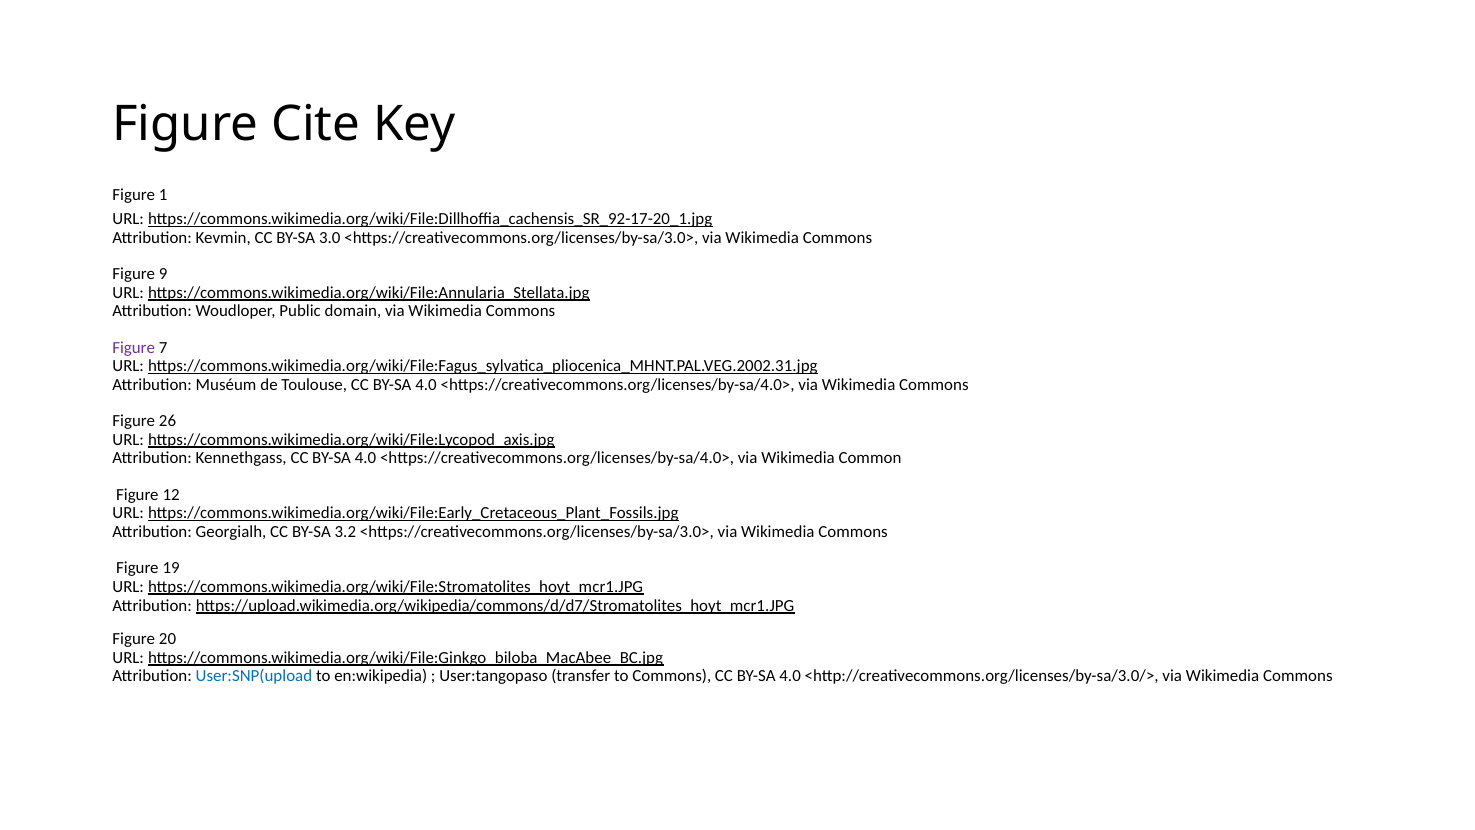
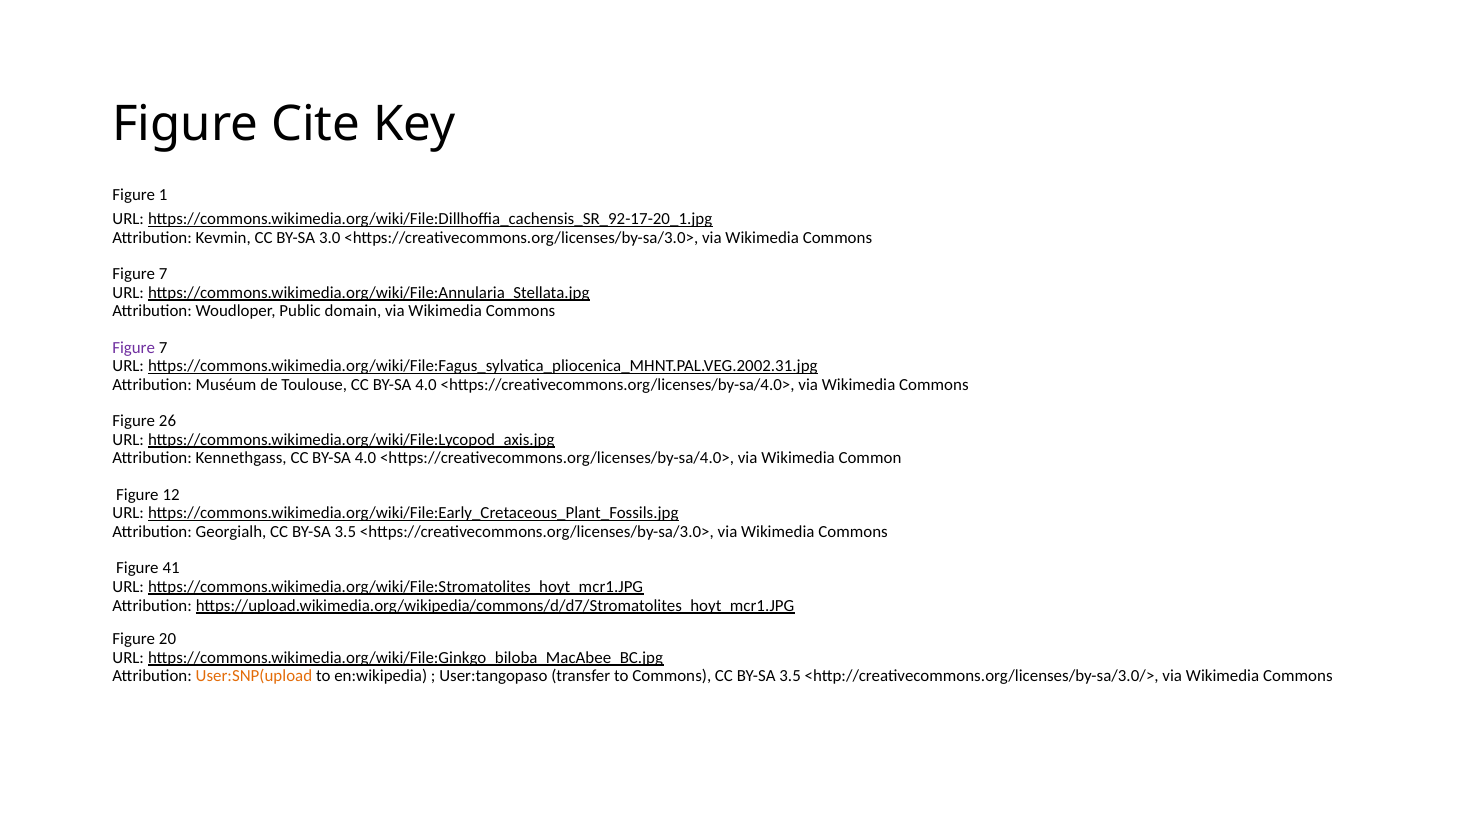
9 at (163, 274): 9 -> 7
Georgialh CC BY-SA 3.2: 3.2 -> 3.5
19: 19 -> 41
User:SNP(upload colour: blue -> orange
Commons CC BY-SA 4.0: 4.0 -> 3.5
